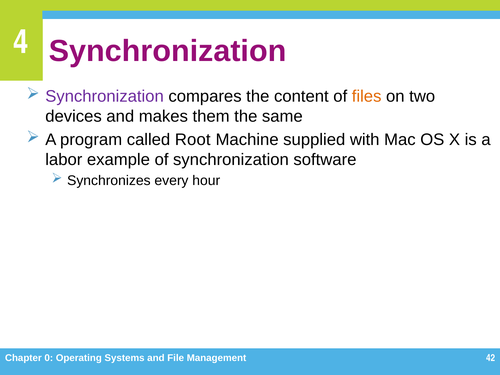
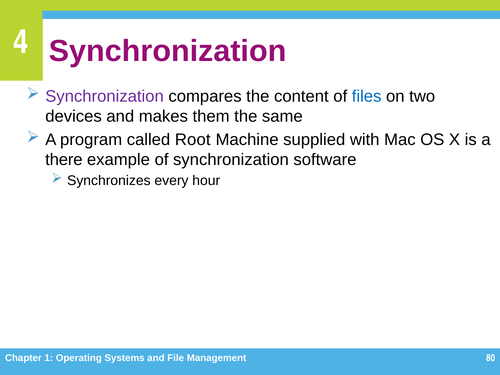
files colour: orange -> blue
labor: labor -> there
0: 0 -> 1
42: 42 -> 80
